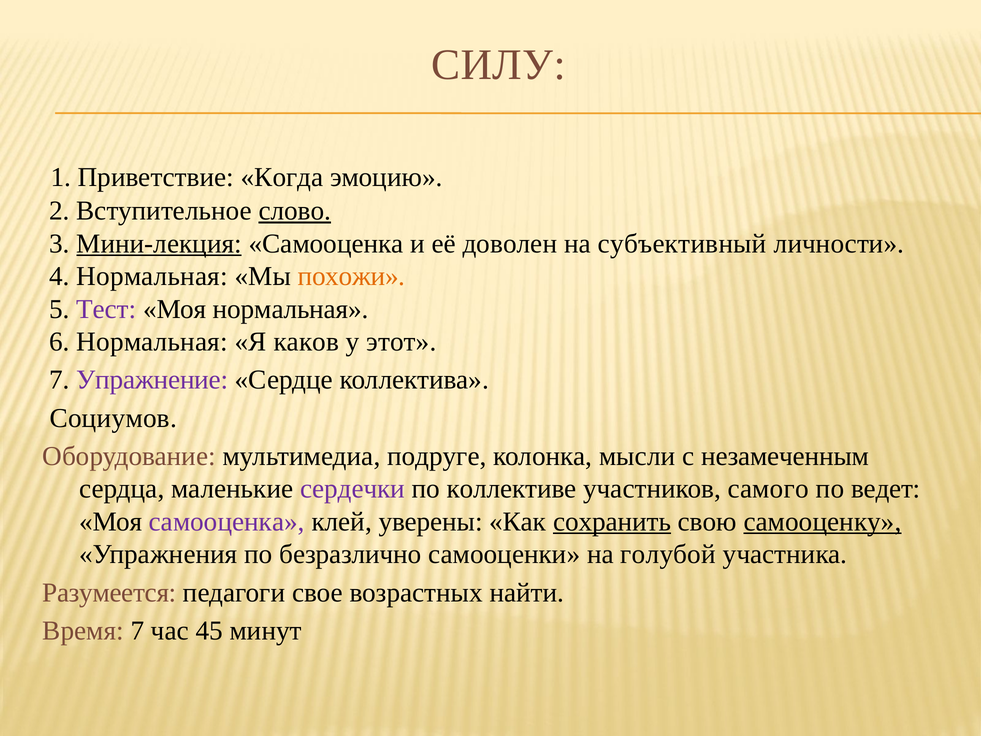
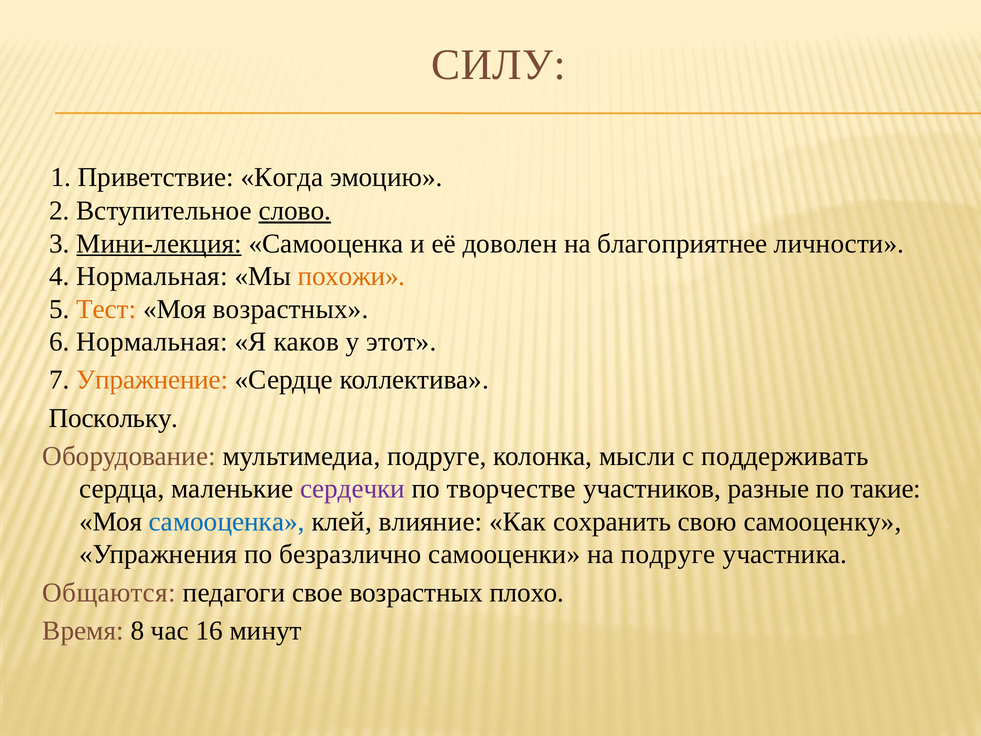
субъективный: субъективный -> благоприятнее
Тест colour: purple -> orange
Моя нормальная: нормальная -> возрастных
Упражнение colour: purple -> orange
Социумов: Социумов -> Поскольку
незамеченным: незамеченным -> поддерживать
коллективе: коллективе -> творчестве
самого: самого -> разные
ведет: ведет -> такие
самооценка at (227, 522) colour: purple -> blue
уверены: уверены -> влияние
сохранить underline: present -> none
самооценку underline: present -> none
на голубой: голубой -> подруге
Разумеется: Разумеется -> Общаются
найти: найти -> плохо
Время 7: 7 -> 8
45: 45 -> 16
